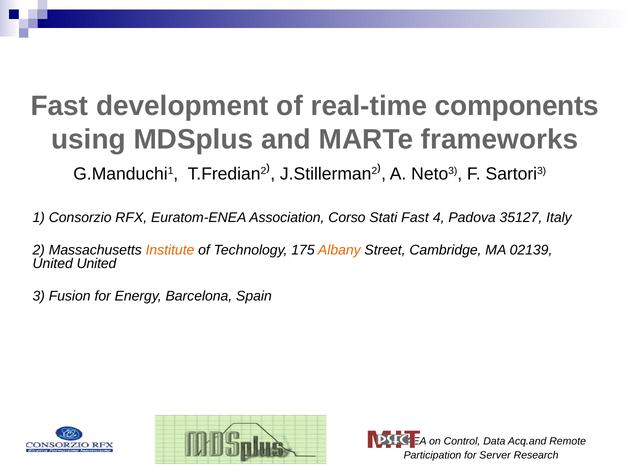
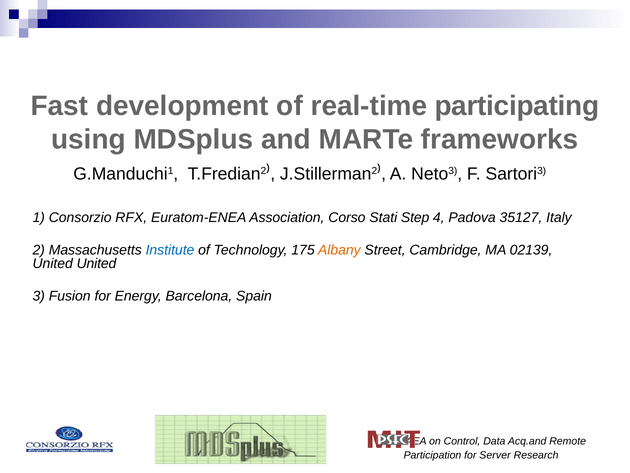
components: components -> participating
Stati Fast: Fast -> Step
Institute colour: orange -> blue
